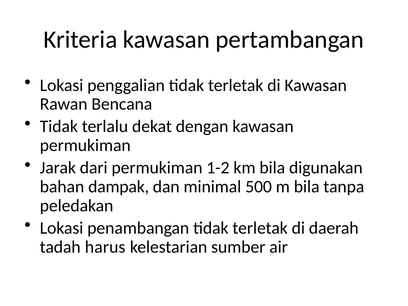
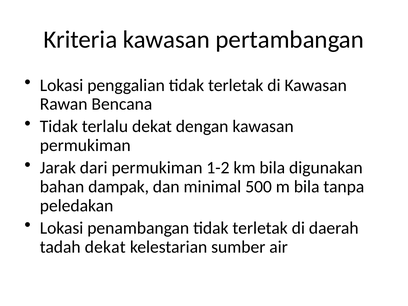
tadah harus: harus -> dekat
